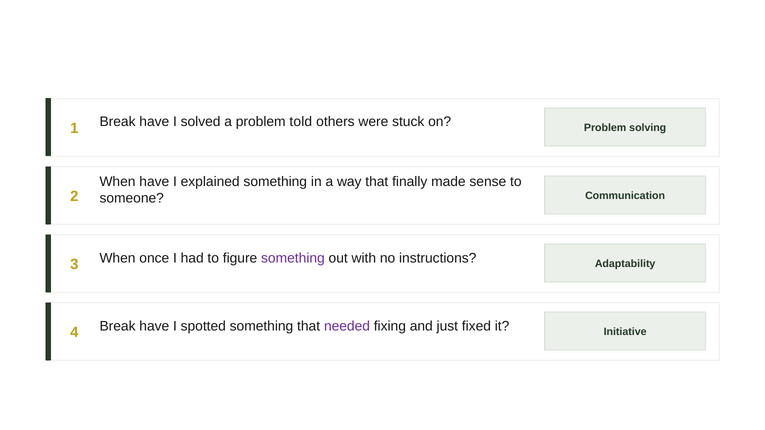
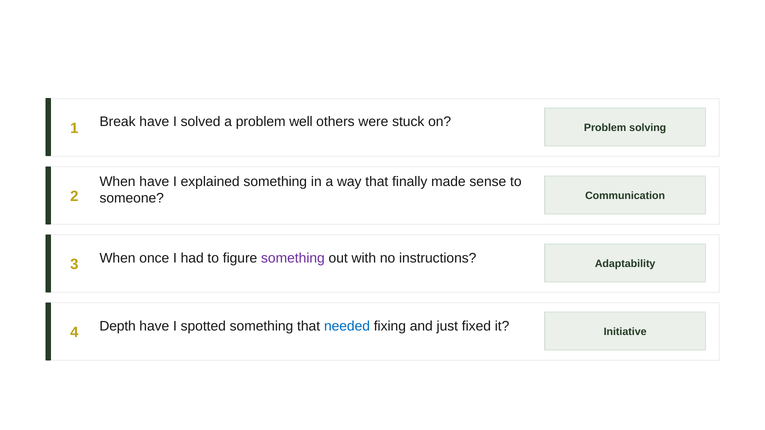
told: told -> well
4 Break: Break -> Depth
needed colour: purple -> blue
